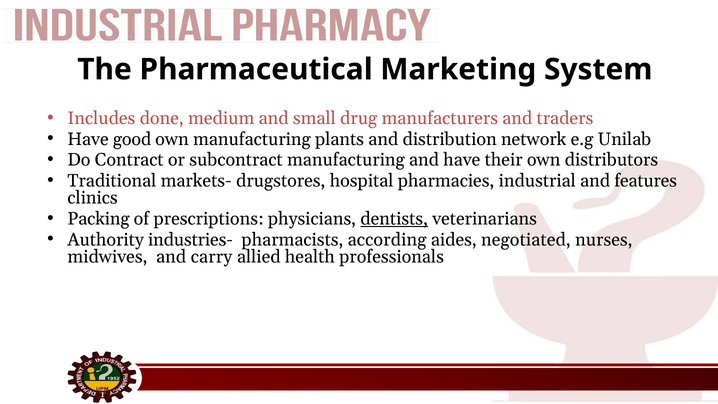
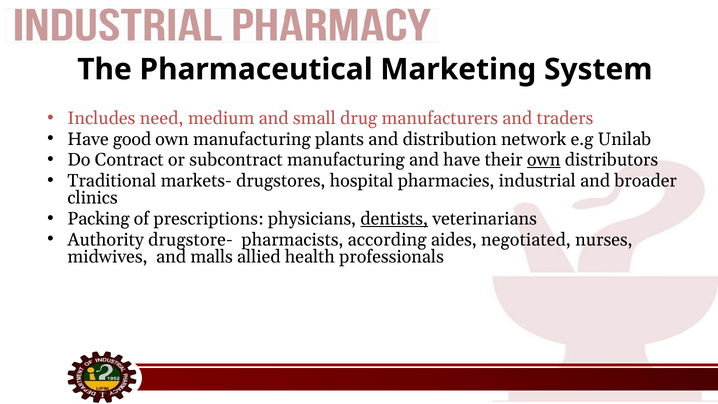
done: done -> need
own at (544, 160) underline: none -> present
features: features -> broader
industries-: industries- -> drugstore-
carry: carry -> malls
